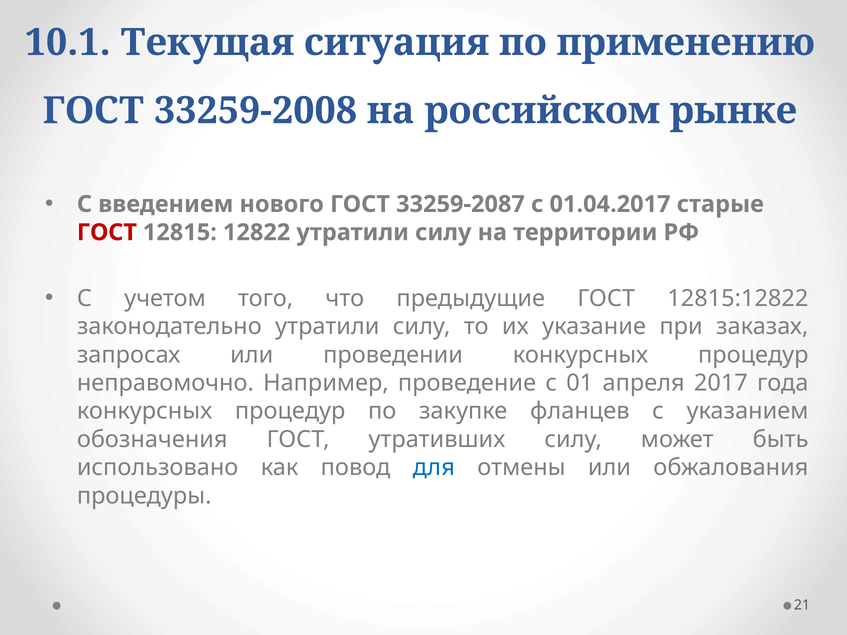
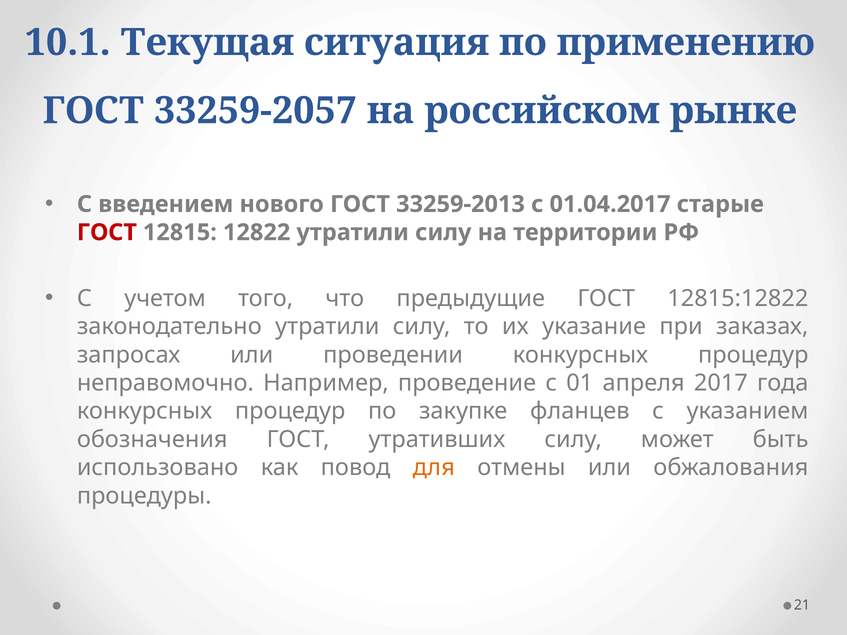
33259-2008: 33259-2008 -> 33259-2057
33259-2087: 33259-2087 -> 33259-2013
для colour: blue -> orange
